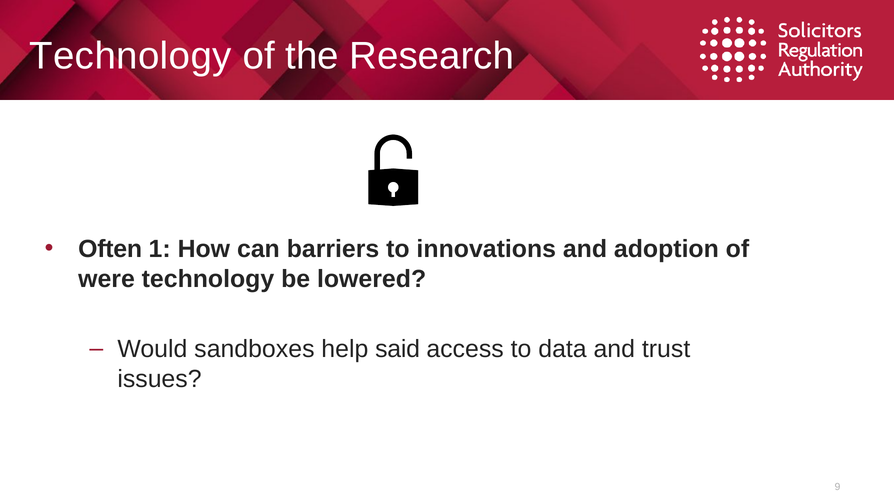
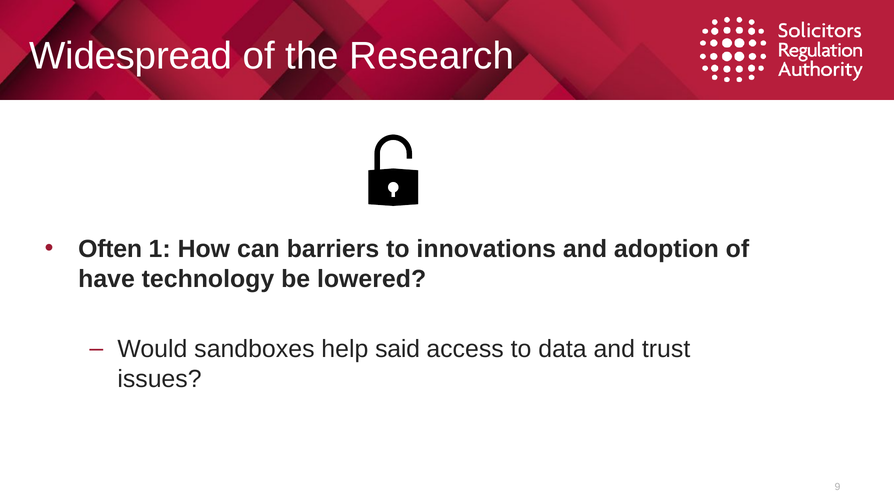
Technology at (131, 56): Technology -> Widespread
were: were -> have
